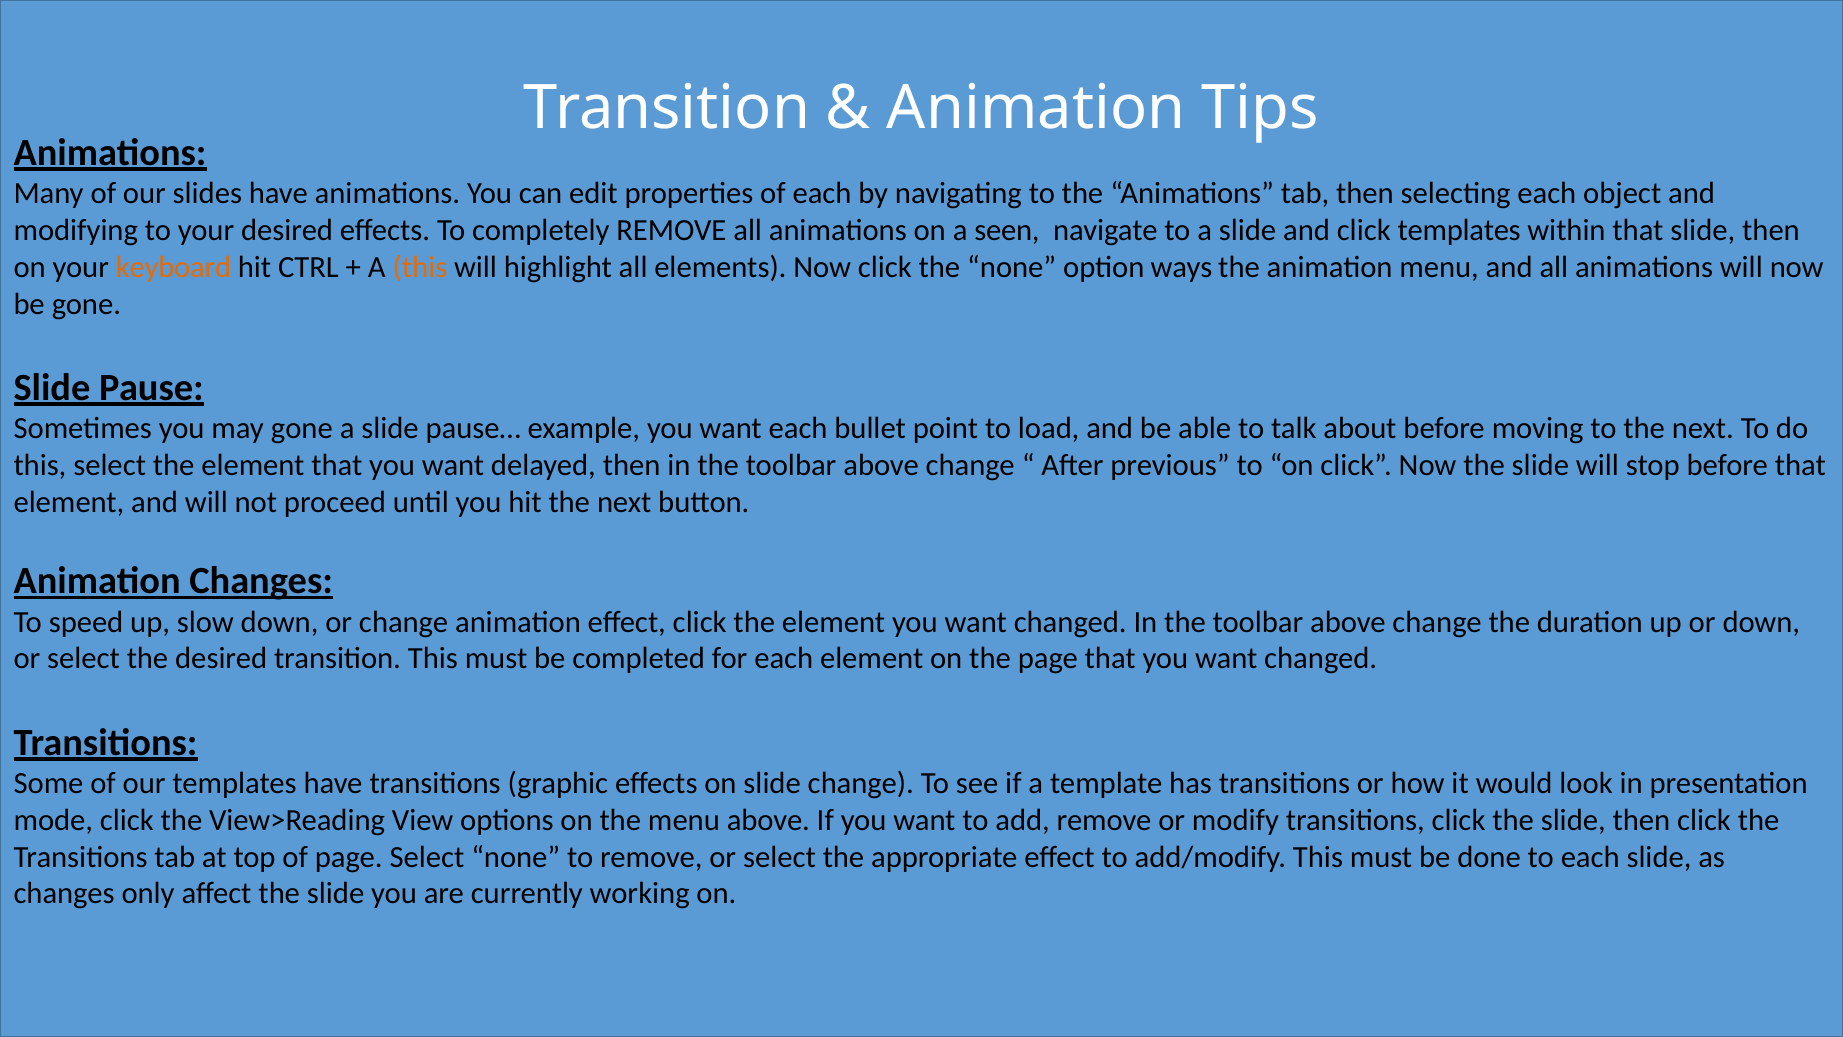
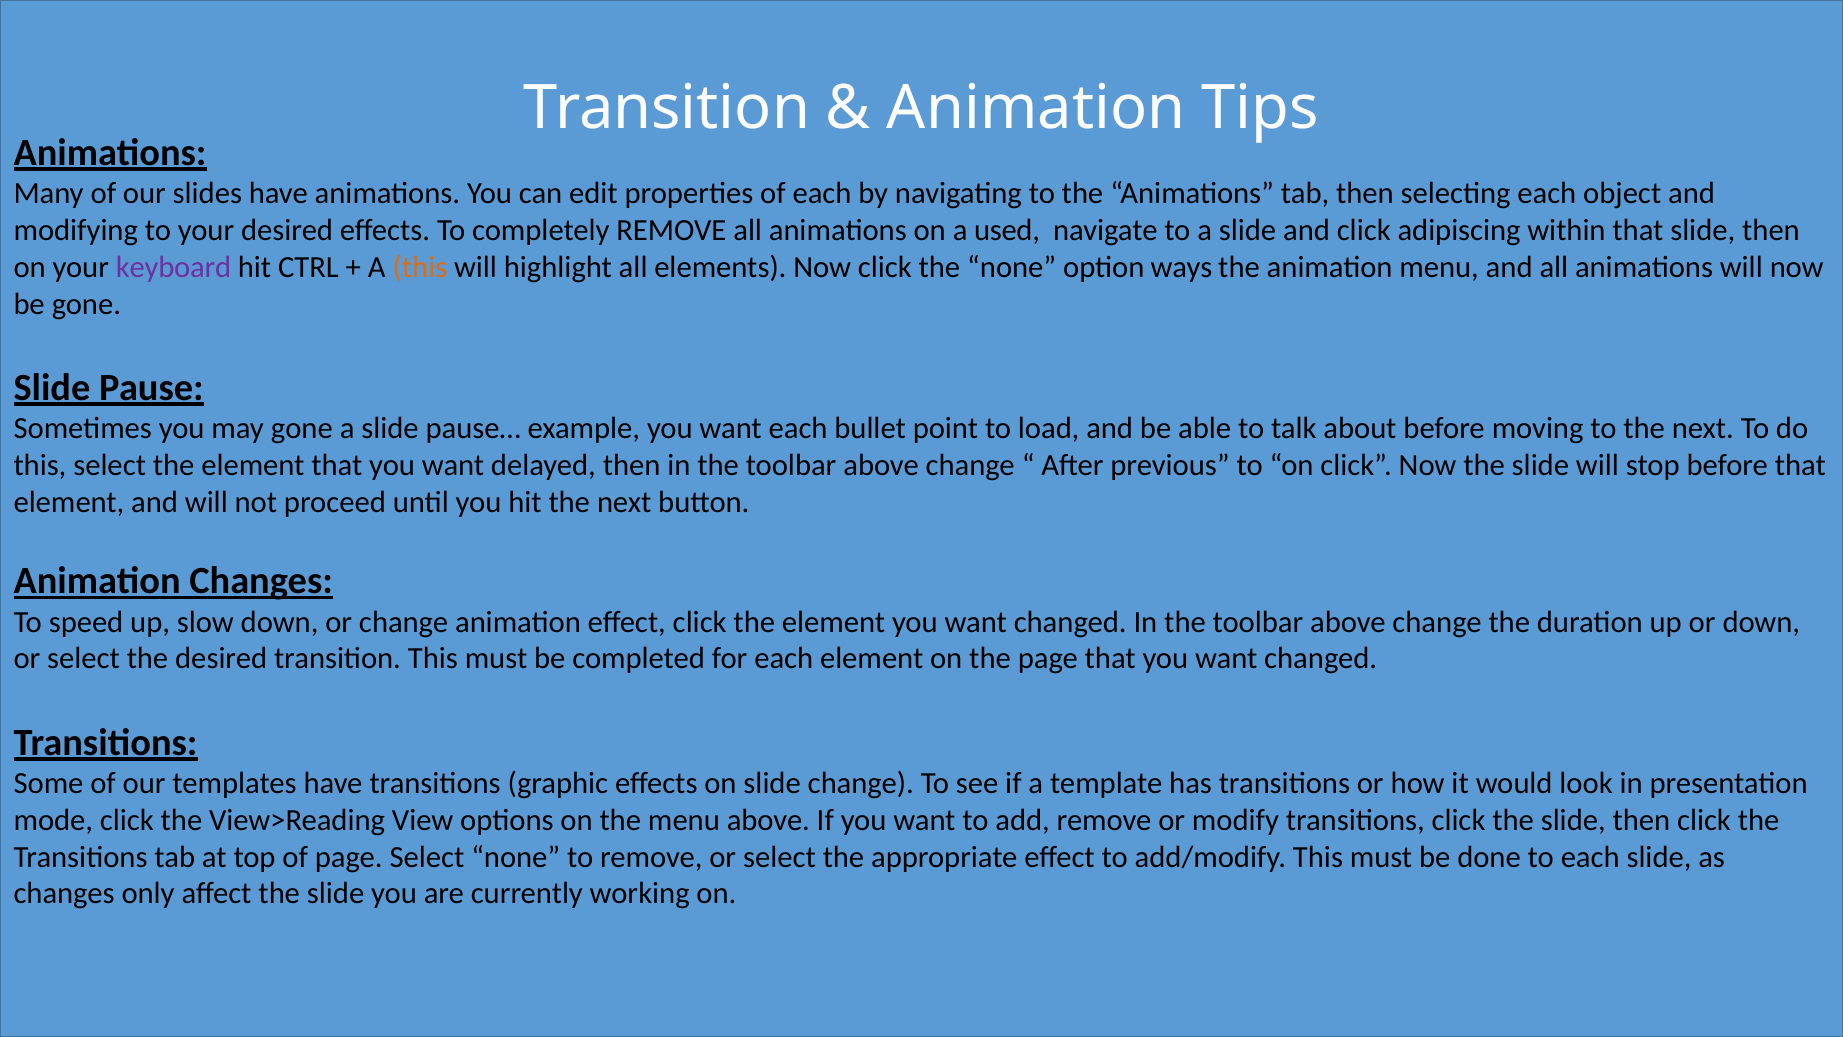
seen: seen -> used
click templates: templates -> adipiscing
keyboard colour: orange -> purple
